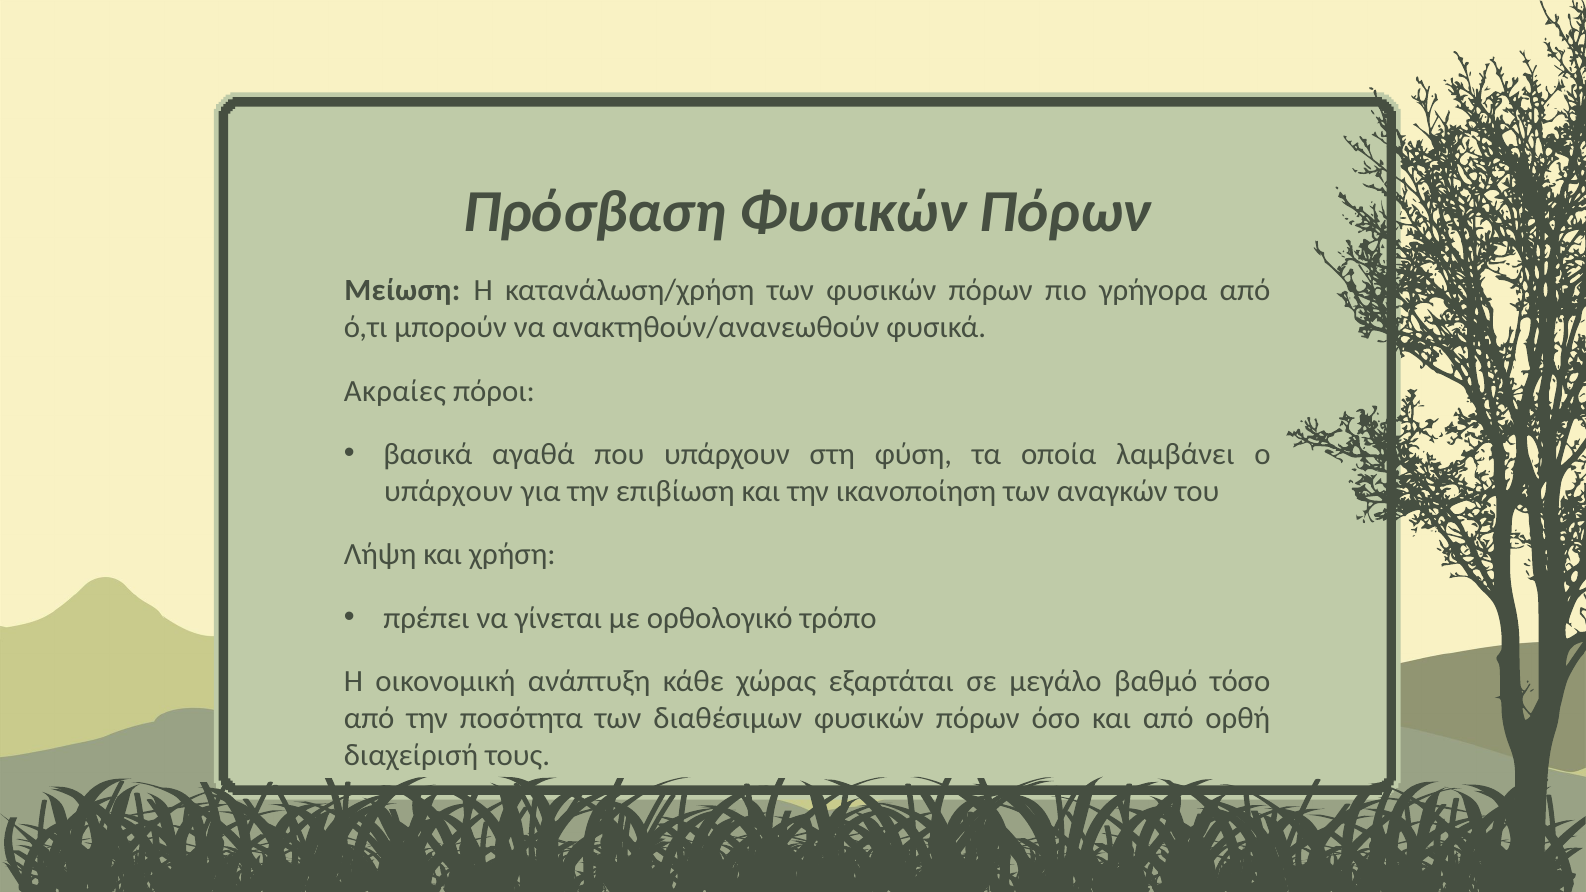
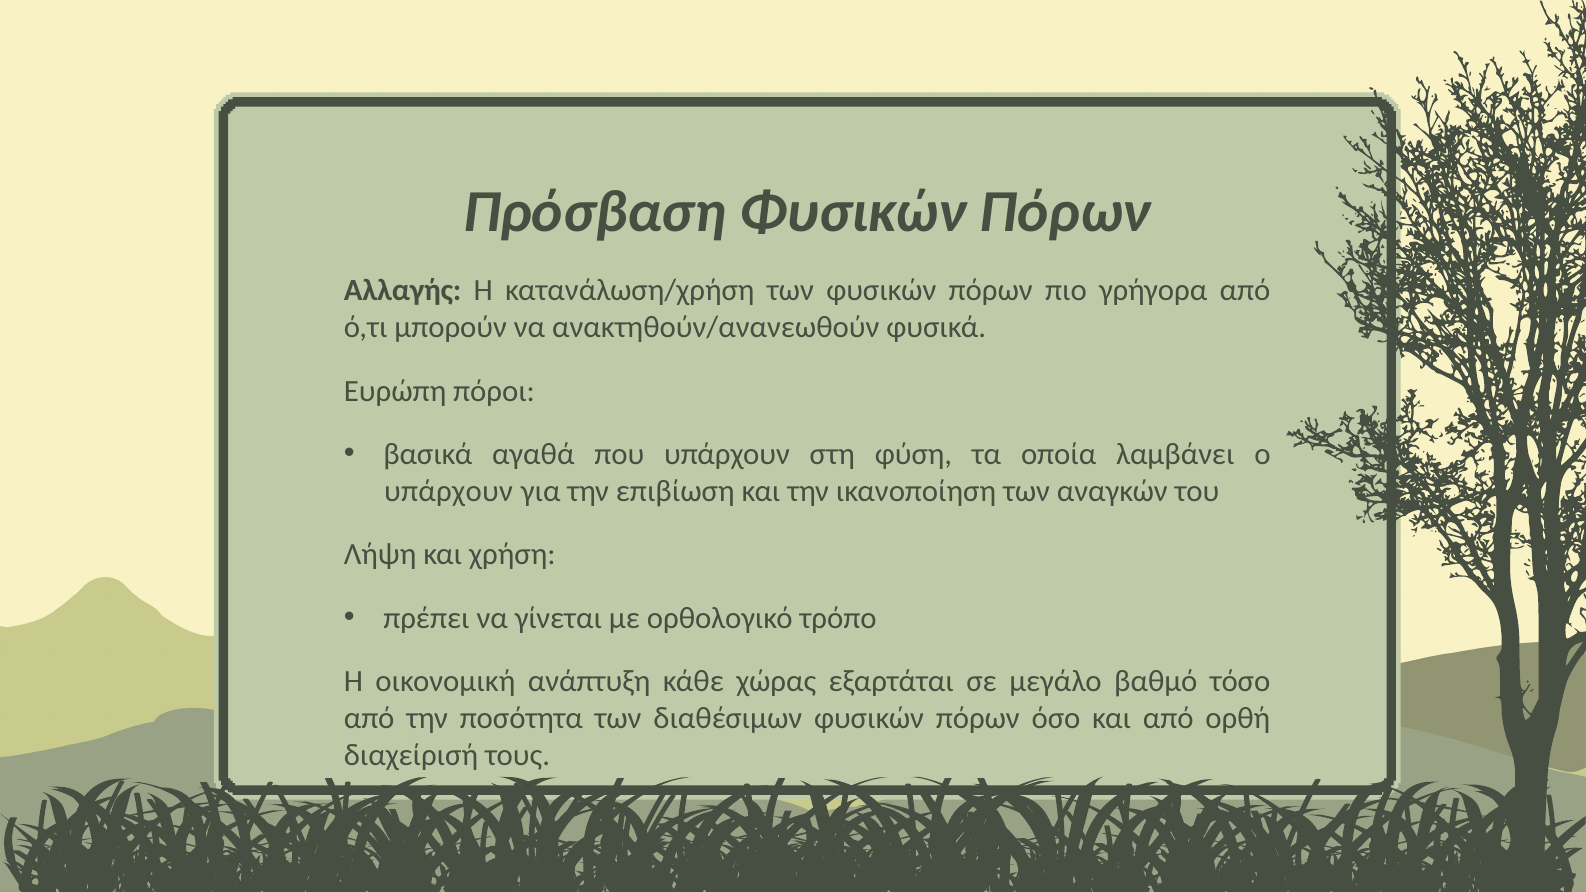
Μείωση: Μείωση -> Αλλαγής
Ακραίες: Ακραίες -> Ευρώπη
